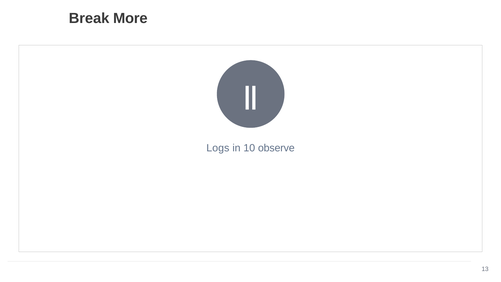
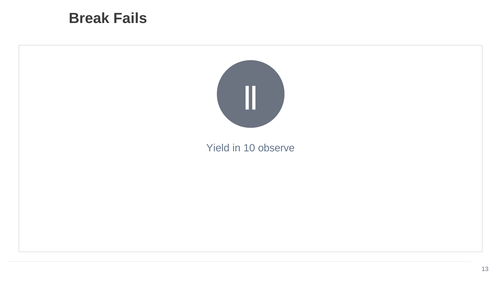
More: More -> Fails
Logs: Logs -> Yield
